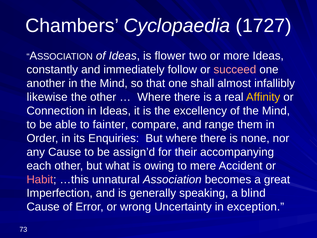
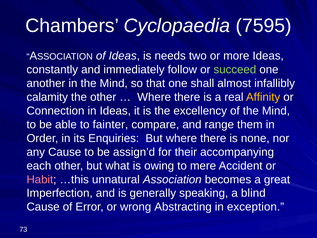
1727: 1727 -> 7595
flower: flower -> needs
succeed colour: pink -> light green
likewise: likewise -> calamity
Uncertainty: Uncertainty -> Abstracting
